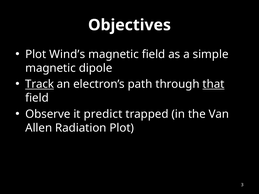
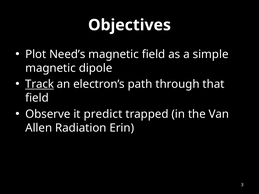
Wind’s: Wind’s -> Need’s
that underline: present -> none
Radiation Plot: Plot -> Erin
